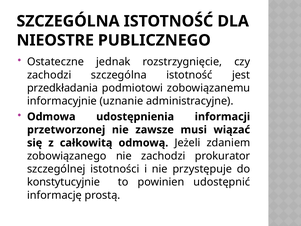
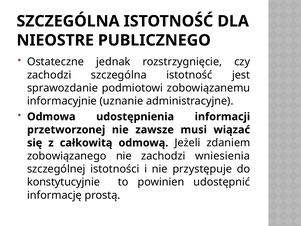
przedkładania: przedkładania -> sprawozdanie
prokurator: prokurator -> wniesienia
